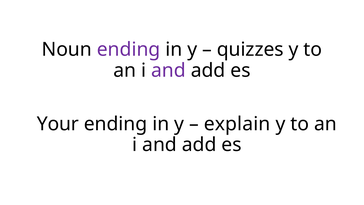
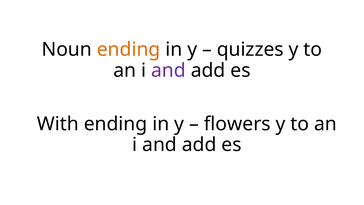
ending at (129, 50) colour: purple -> orange
Your: Your -> With
explain: explain -> flowers
